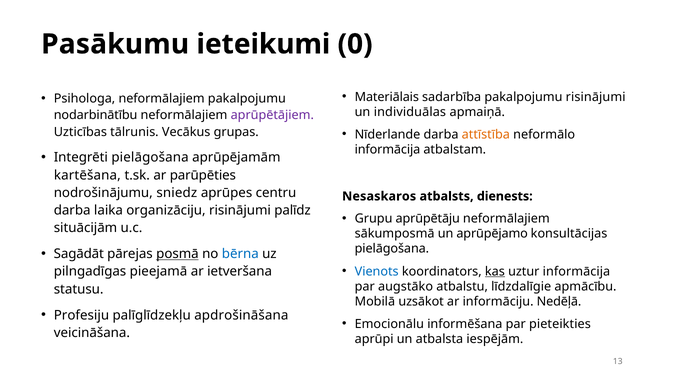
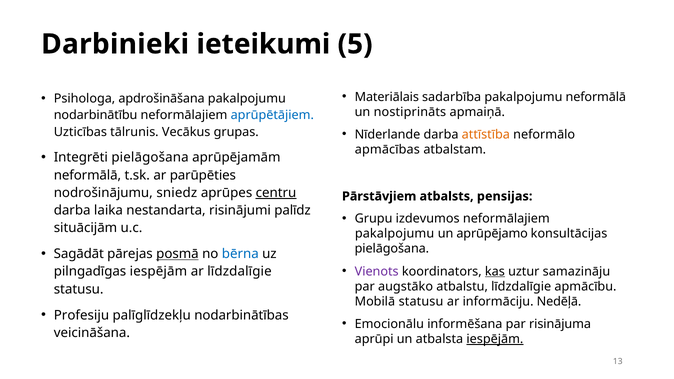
Pasākumu: Pasākumu -> Darbinieki
0: 0 -> 5
pakalpojumu risinājumi: risinājumi -> neformālā
Psihologa neformālajiem: neformālajiem -> apdrošināšana
individuālas: individuālas -> nostiprināts
aprūpētājiem colour: purple -> blue
informācija at (387, 150): informācija -> apmācības
kartēšana at (87, 175): kartēšana -> neformālā
centru underline: none -> present
Nesaskaros: Nesaskaros -> Pārstāvjiem
dienests: dienests -> pensijas
organizāciju: organizāciju -> nestandarta
aprūpētāju: aprūpētāju -> izdevumos
sākumposmā at (395, 234): sākumposmā -> pakalpojumu
Vienots colour: blue -> purple
uztur informācija: informācija -> samazināju
pilngadīgas pieejamā: pieejamā -> iespējām
ar ietveršana: ietveršana -> līdzdalīgie
Mobilā uzsākot: uzsākot -> statusu
apdrošināšana: apdrošināšana -> nodarbinātības
pieteikties: pieteikties -> risinājuma
iespējām at (495, 339) underline: none -> present
